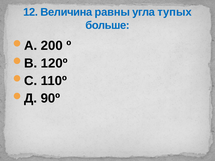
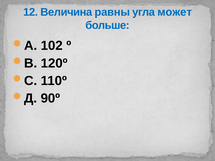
тупых: тупых -> может
200: 200 -> 102
